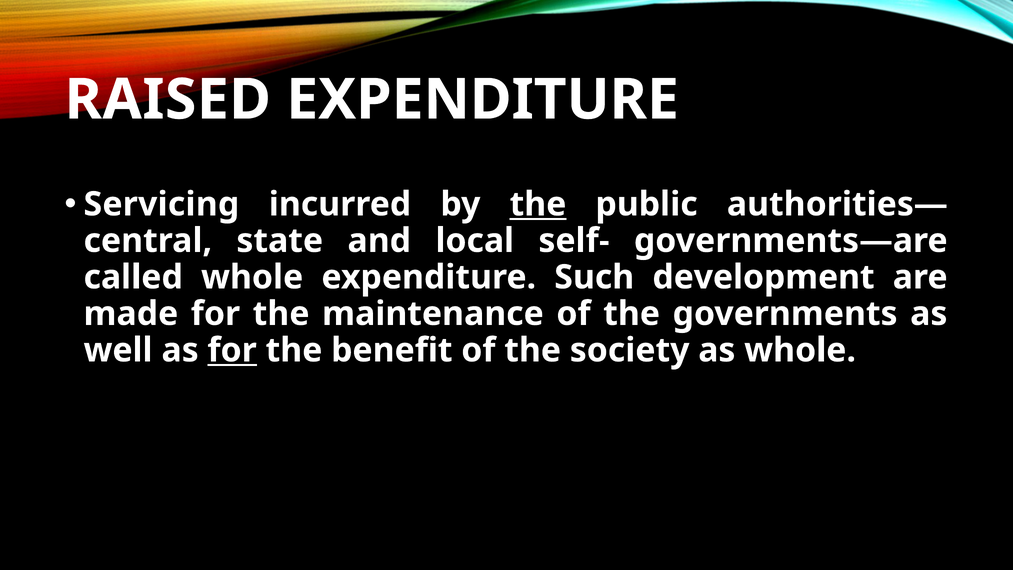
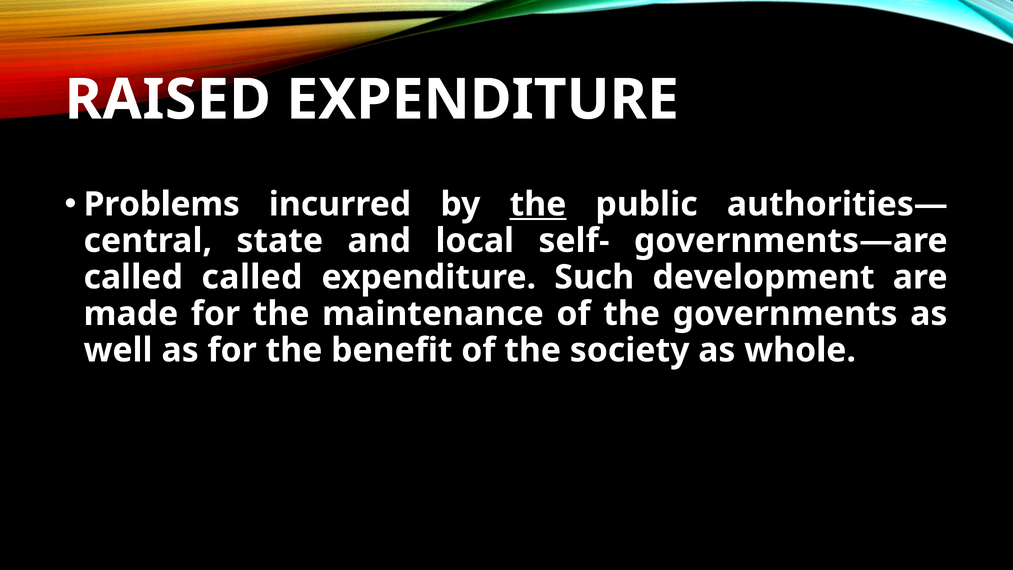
Servicing: Servicing -> Problems
called whole: whole -> called
for at (232, 350) underline: present -> none
